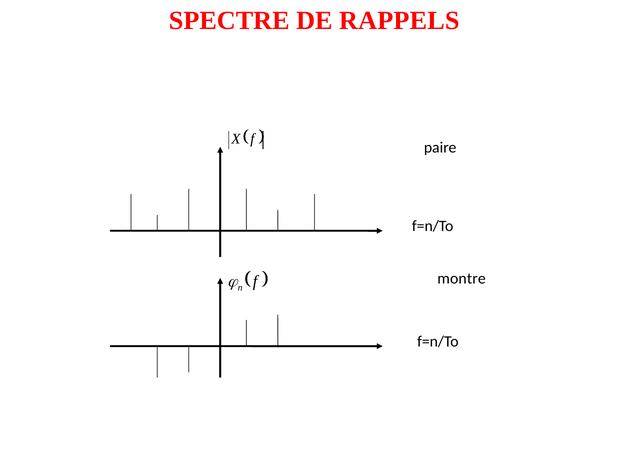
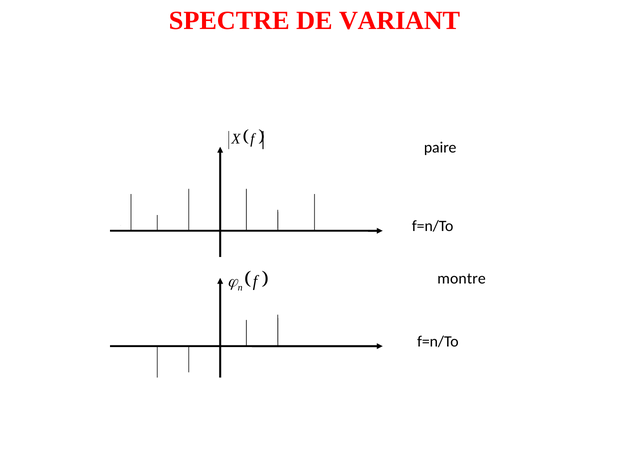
RAPPELS: RAPPELS -> VARIANT
